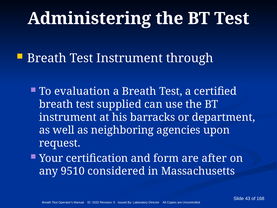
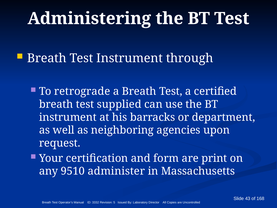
evaluation: evaluation -> retrograde
after: after -> print
considered: considered -> administer
